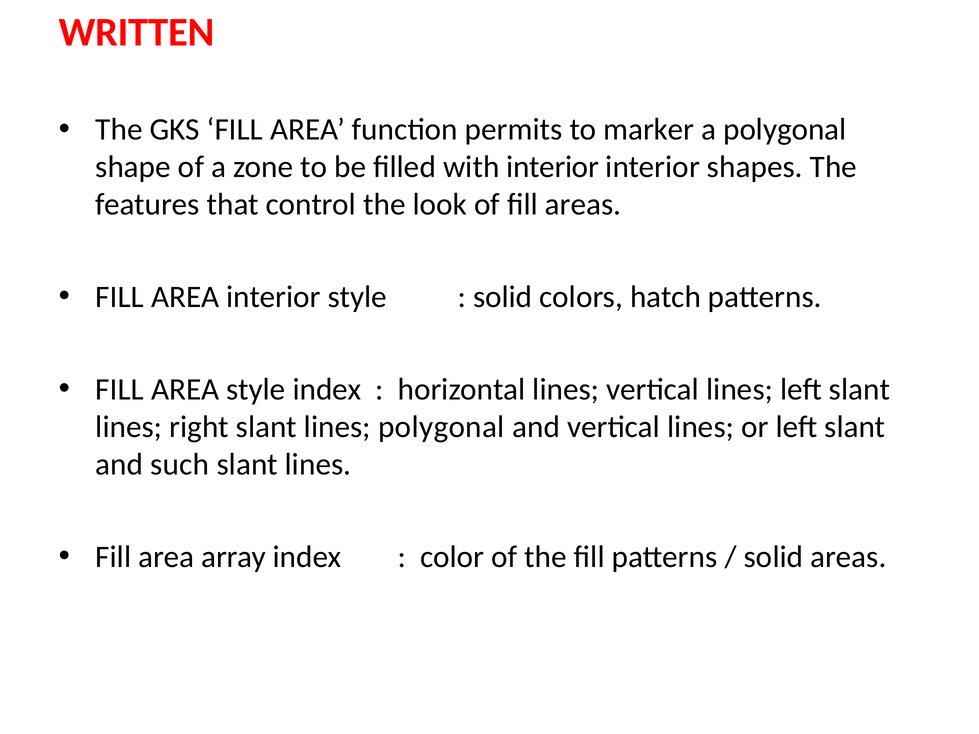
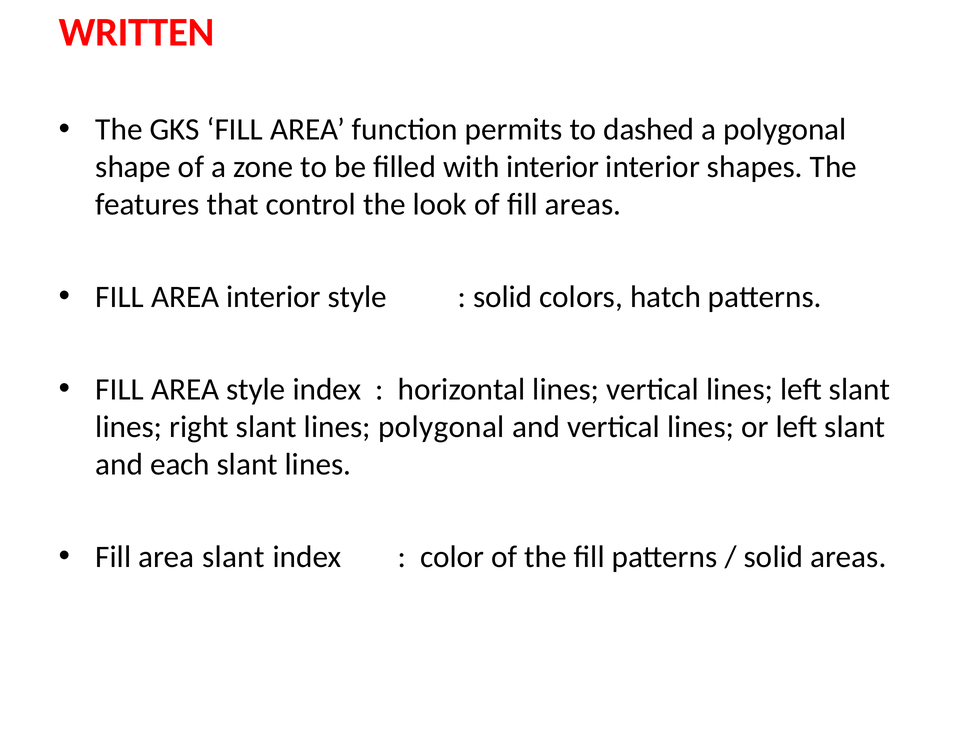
marker: marker -> dashed
such: such -> each
area array: array -> slant
